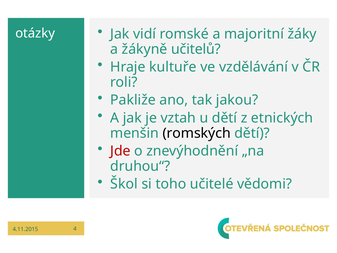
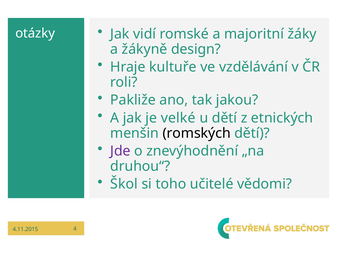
učitelů: učitelů -> design
vztah: vztah -> velké
Jde colour: red -> purple
